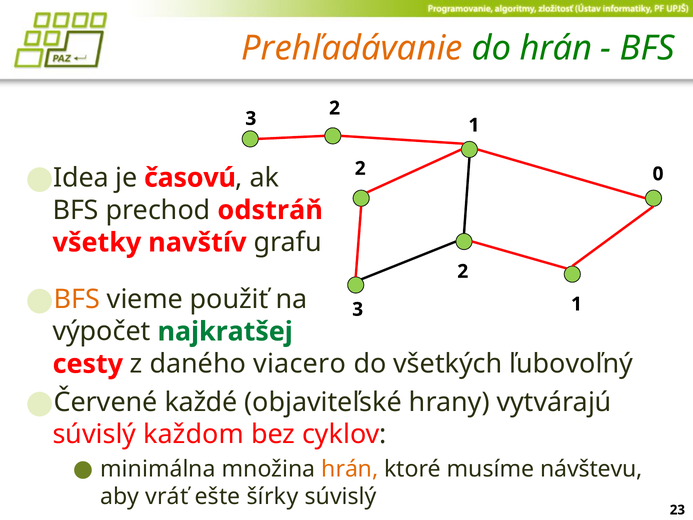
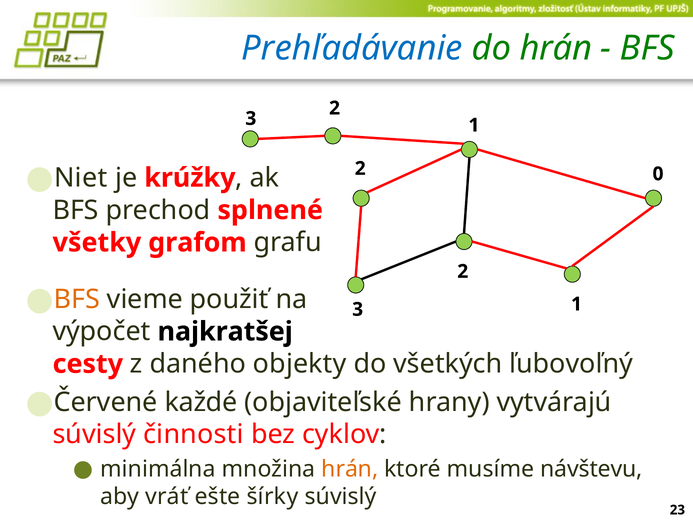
Prehľadávanie colour: orange -> blue
Idea: Idea -> Niet
časovú: časovú -> krúžky
odstráň: odstráň -> splnené
navštív: navštív -> grafom
najkratšej colour: green -> black
viacero: viacero -> objekty
každom: každom -> činnosti
